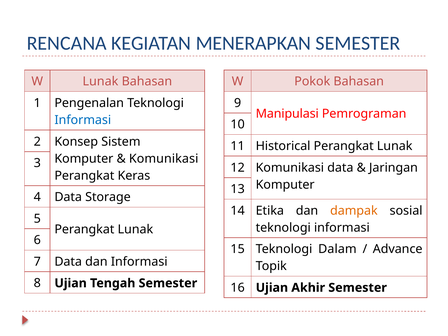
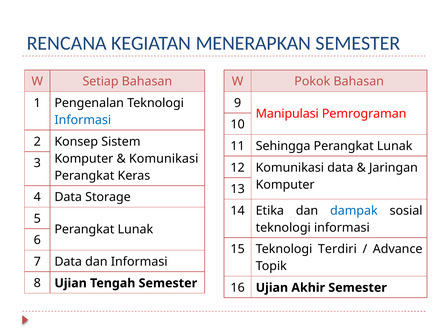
W Lunak: Lunak -> Setiap
Historical: Historical -> Sehingga
dampak colour: orange -> blue
Dalam: Dalam -> Terdiri
